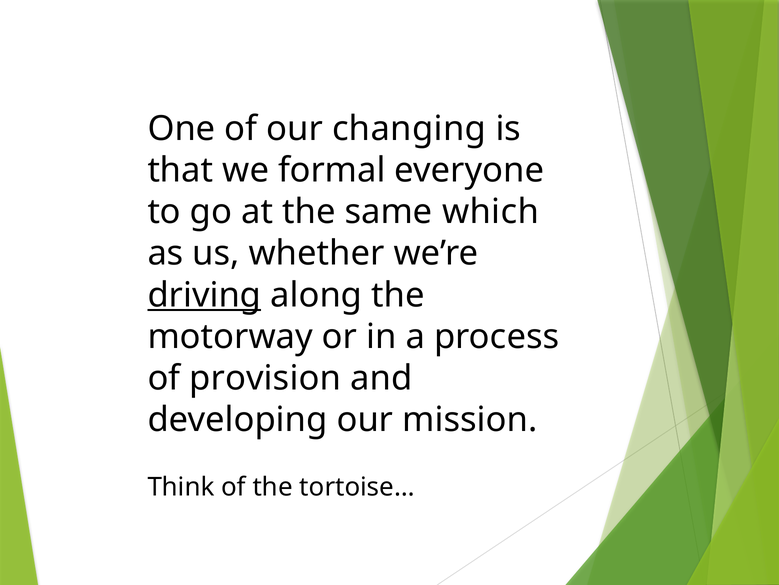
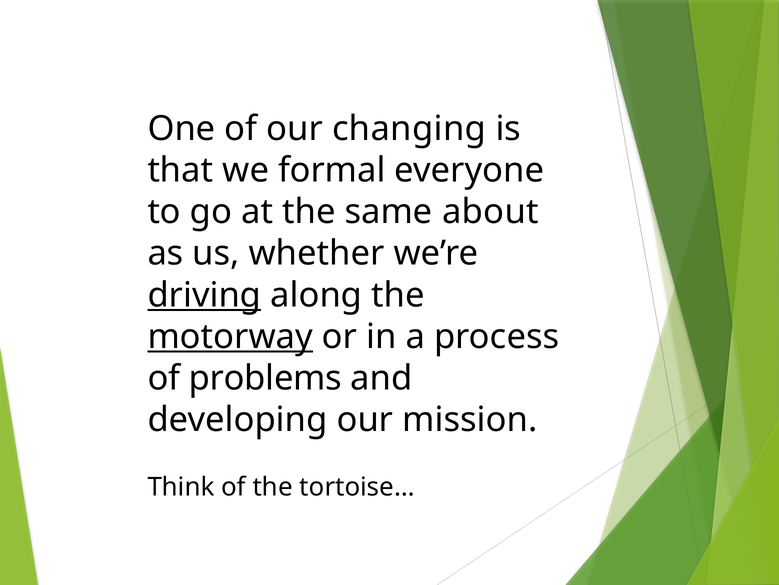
which: which -> about
motorway underline: none -> present
provision: provision -> problems
